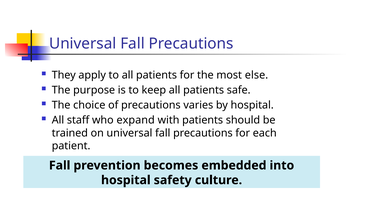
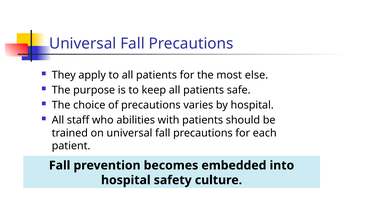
expand: expand -> abilities
